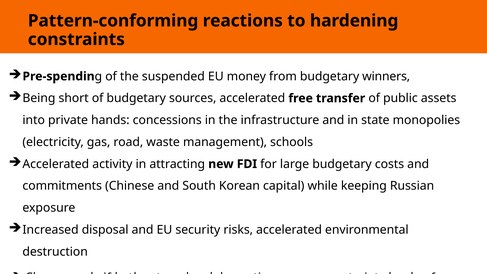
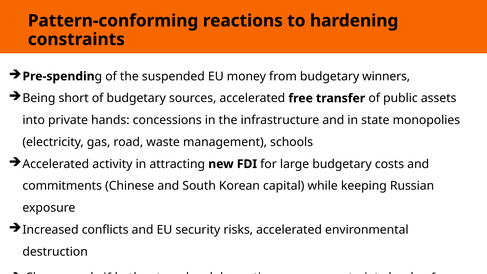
disposal: disposal -> conflicts
